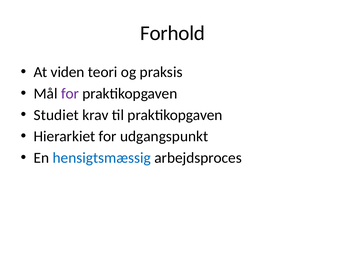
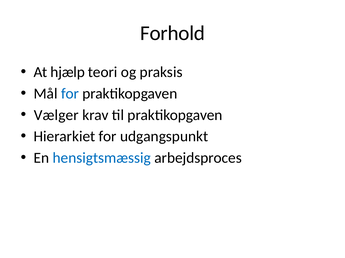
viden: viden -> hjælp
for at (70, 94) colour: purple -> blue
Studiet: Studiet -> Vælger
